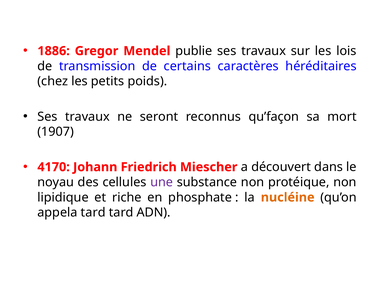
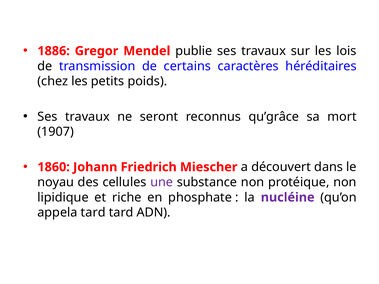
qu’façon: qu’façon -> qu’grâce
4170: 4170 -> 1860
nucléine colour: orange -> purple
